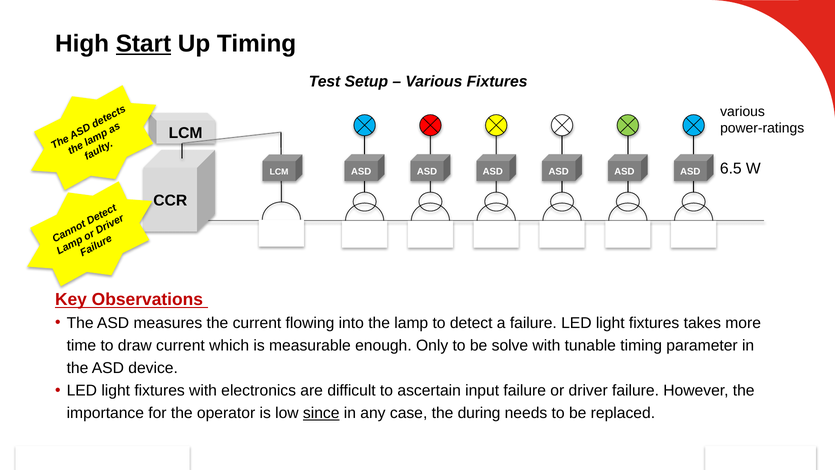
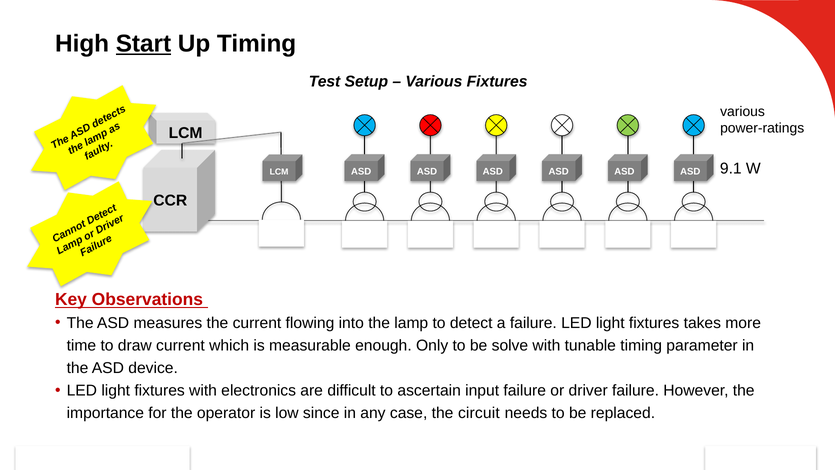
6.5: 6.5 -> 9.1
since underline: present -> none
during: during -> circuit
